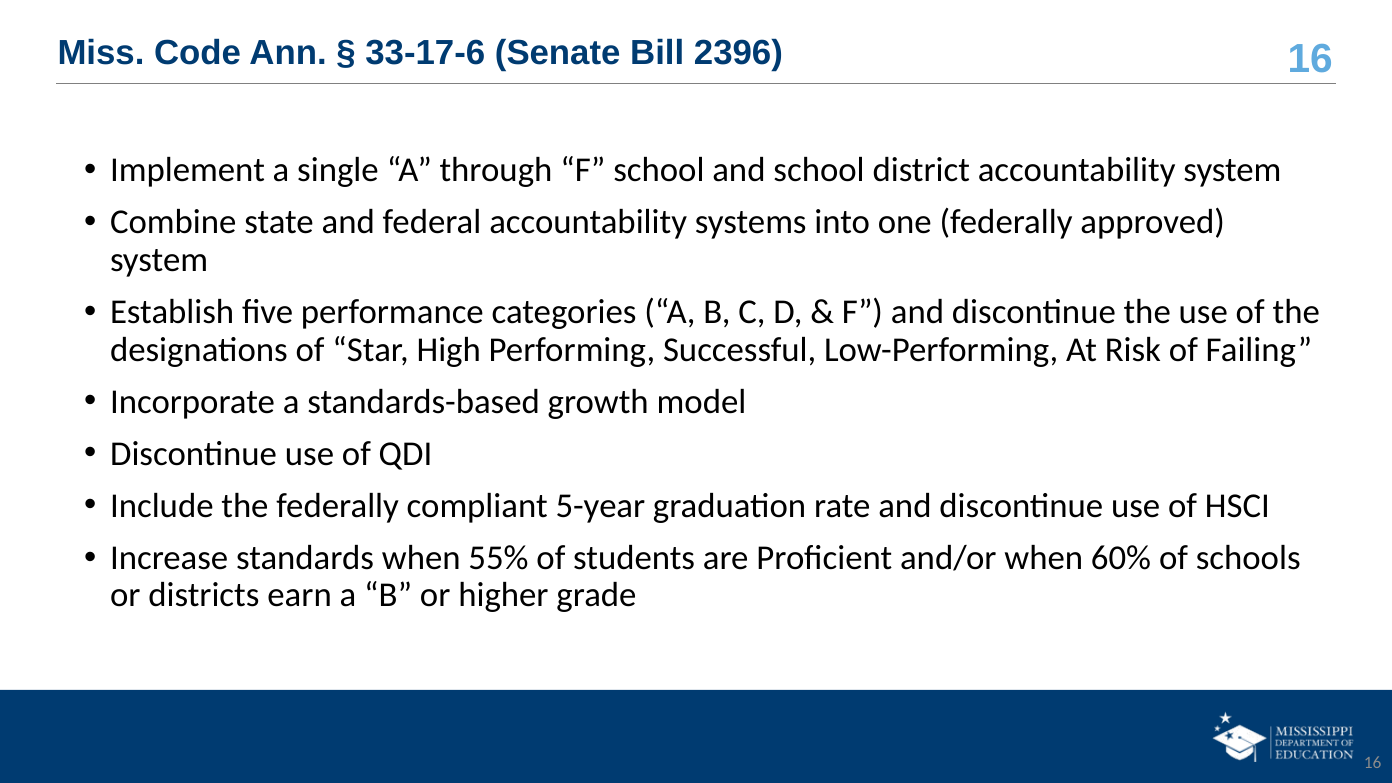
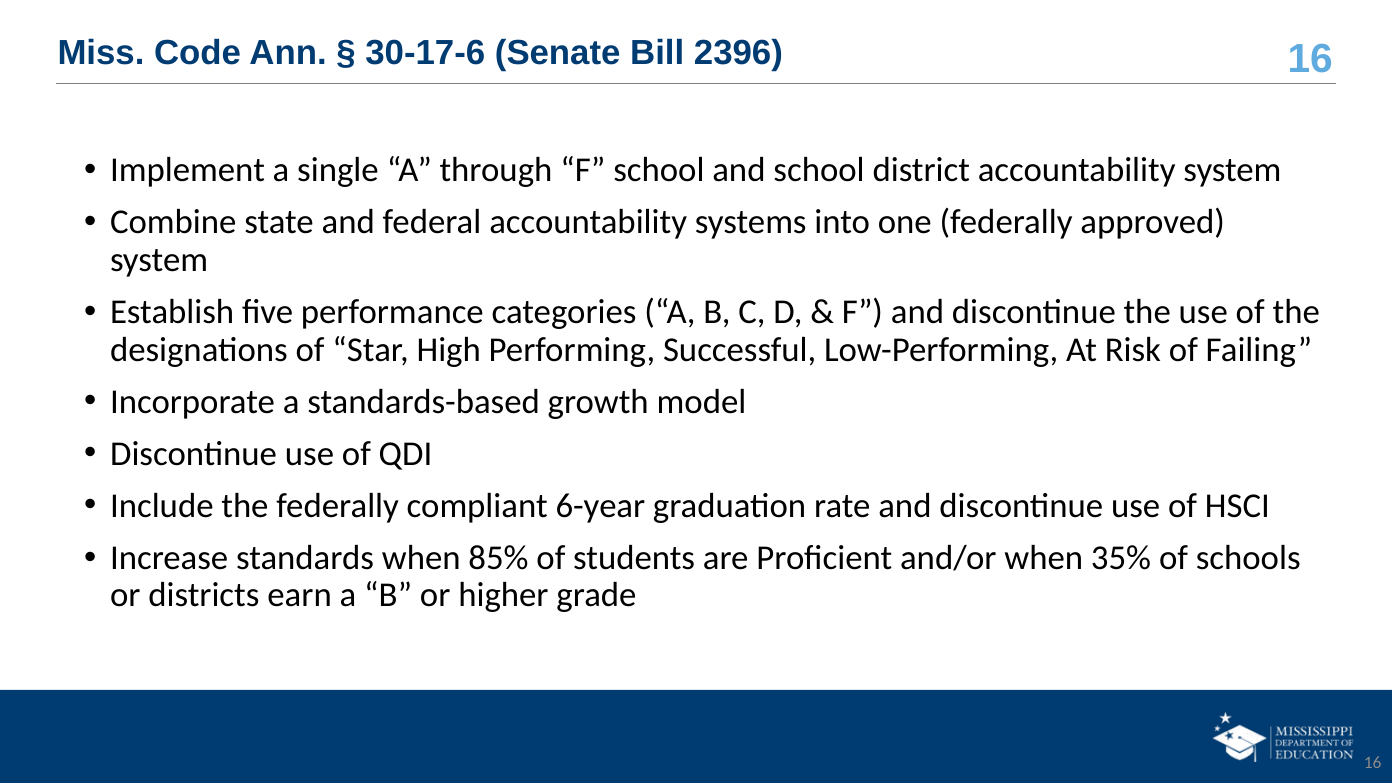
33-17-6: 33-17-6 -> 30-17-6
5-year: 5-year -> 6-year
55%: 55% -> 85%
60%: 60% -> 35%
